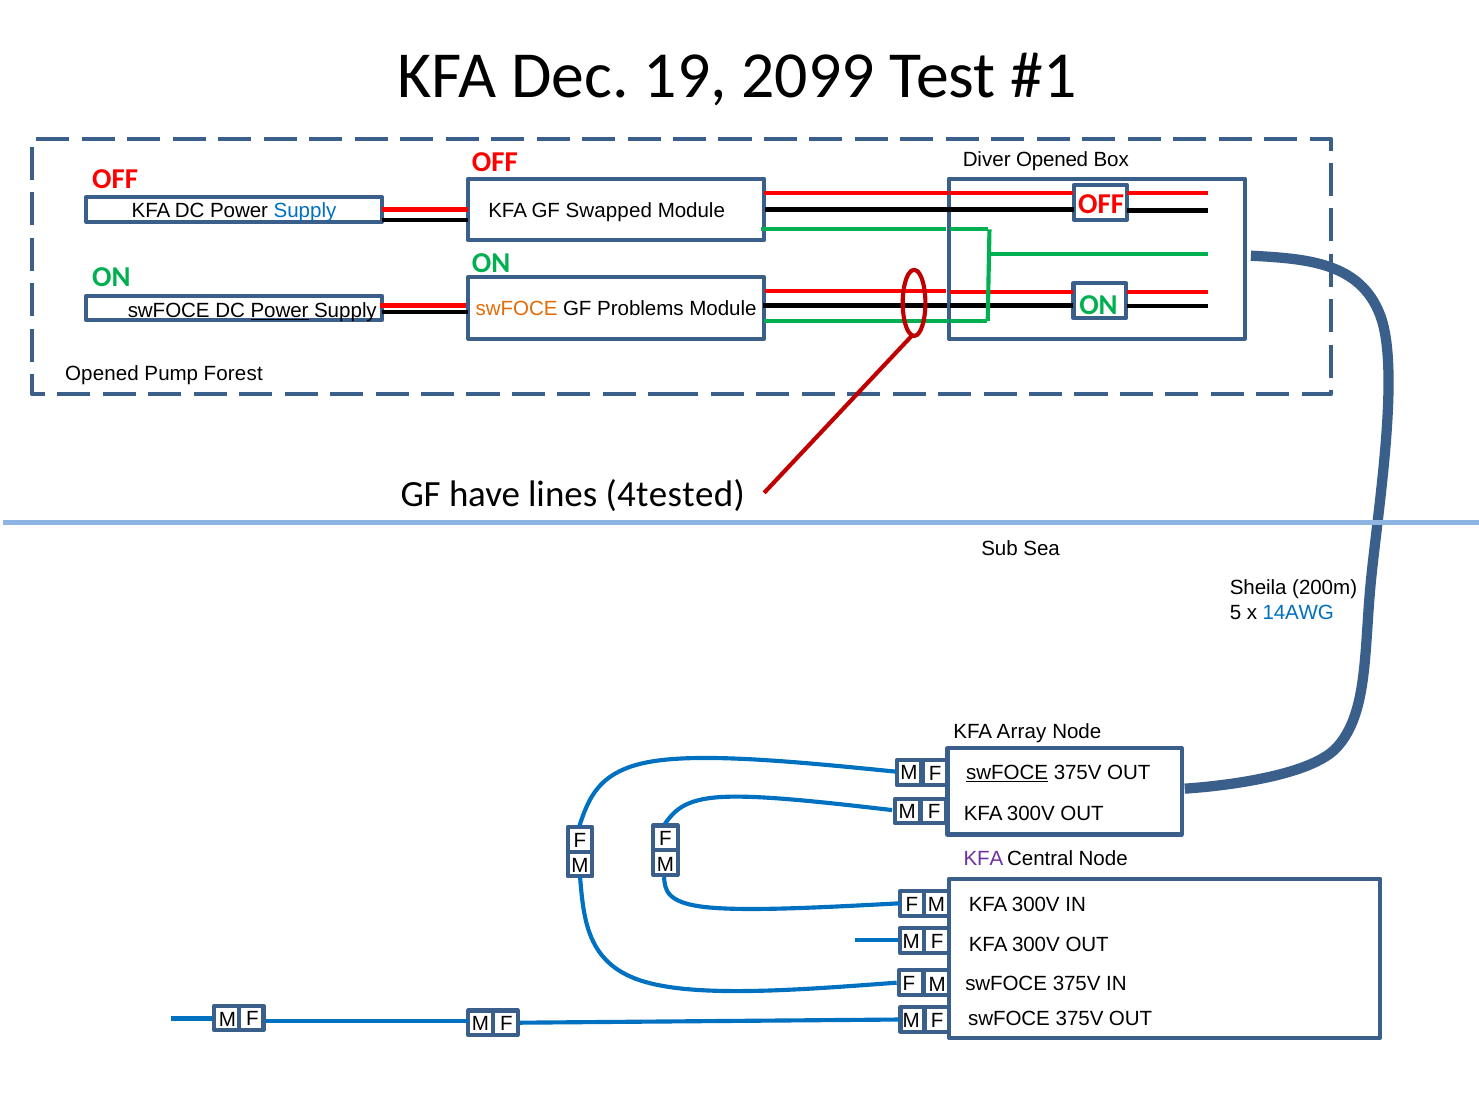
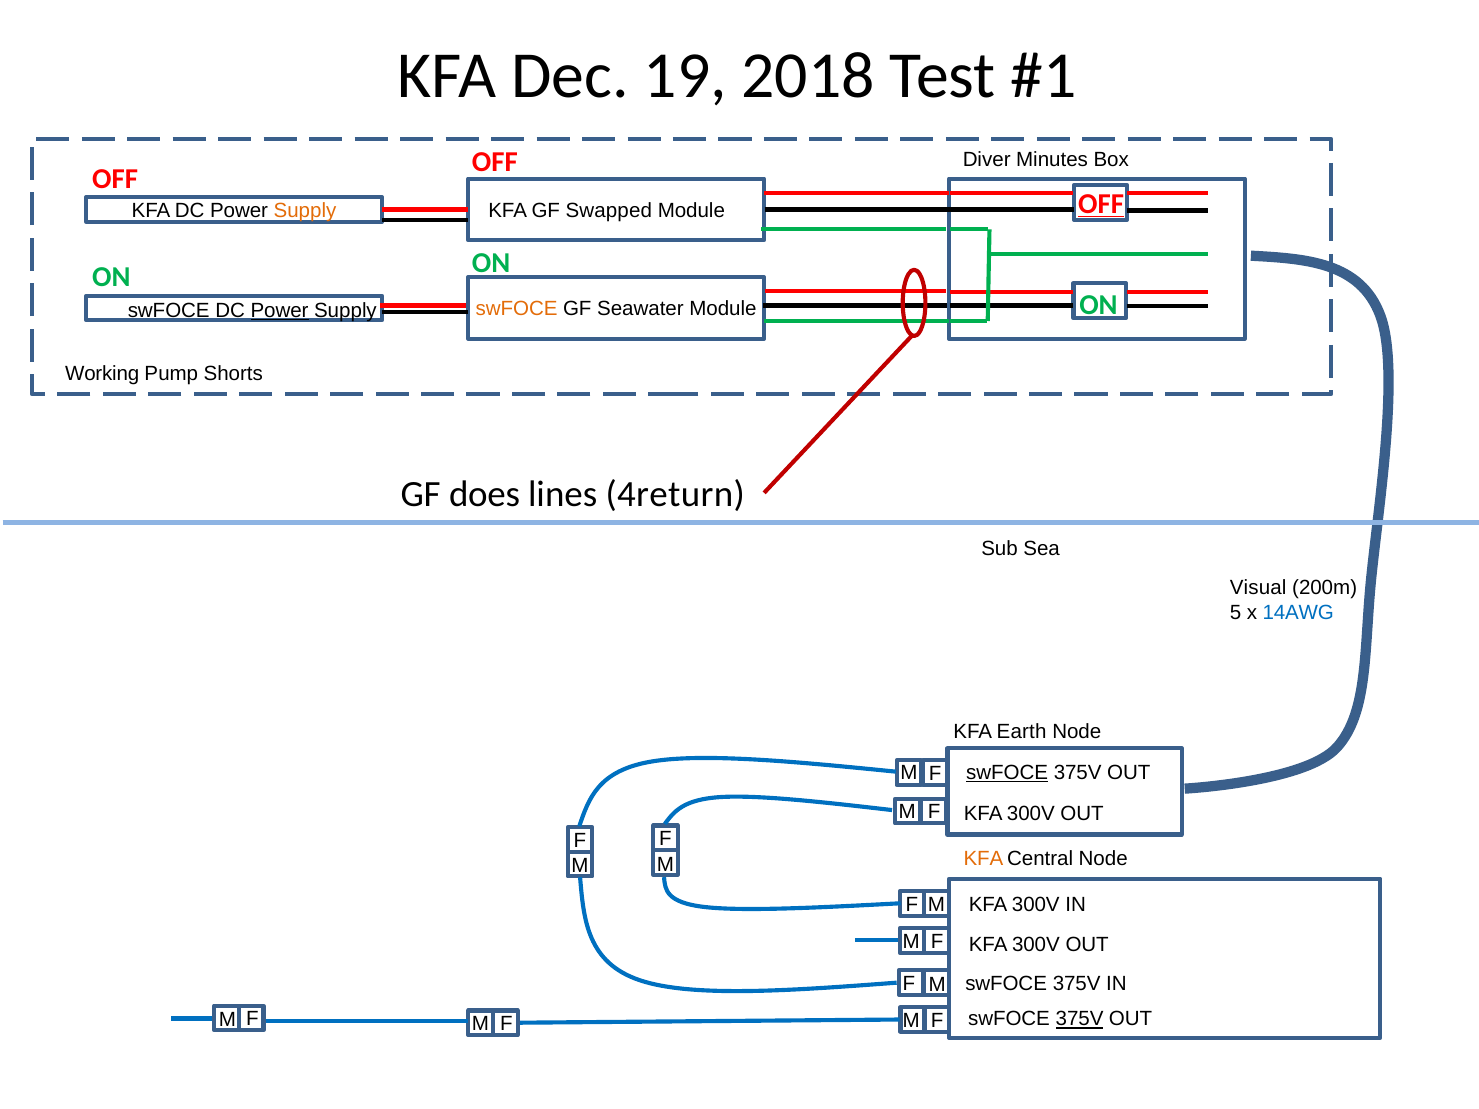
2099: 2099 -> 2018
Diver Opened: Opened -> Minutes
OFF at (1101, 204) underline: none -> present
Supply at (305, 211) colour: blue -> orange
Problems: Problems -> Seawater
Opened at (102, 374): Opened -> Working
Forest: Forest -> Shorts
have: have -> does
4tested: 4tested -> 4return
Sheila: Sheila -> Visual
Array: Array -> Earth
KFA at (983, 859) colour: purple -> orange
375V at (1080, 1019) underline: none -> present
